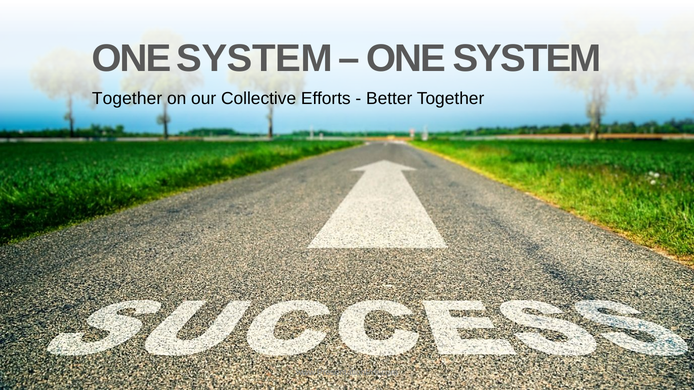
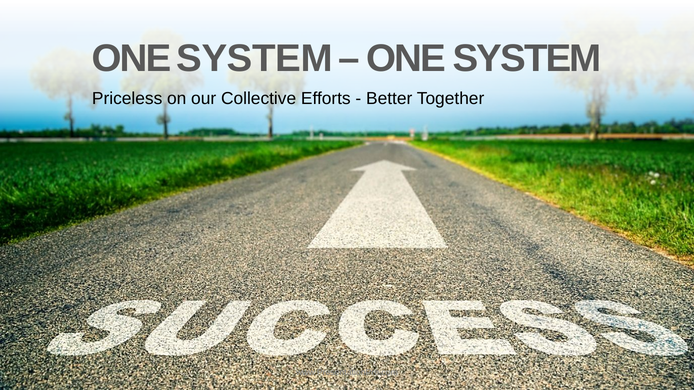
Together at (127, 99): Together -> Priceless
